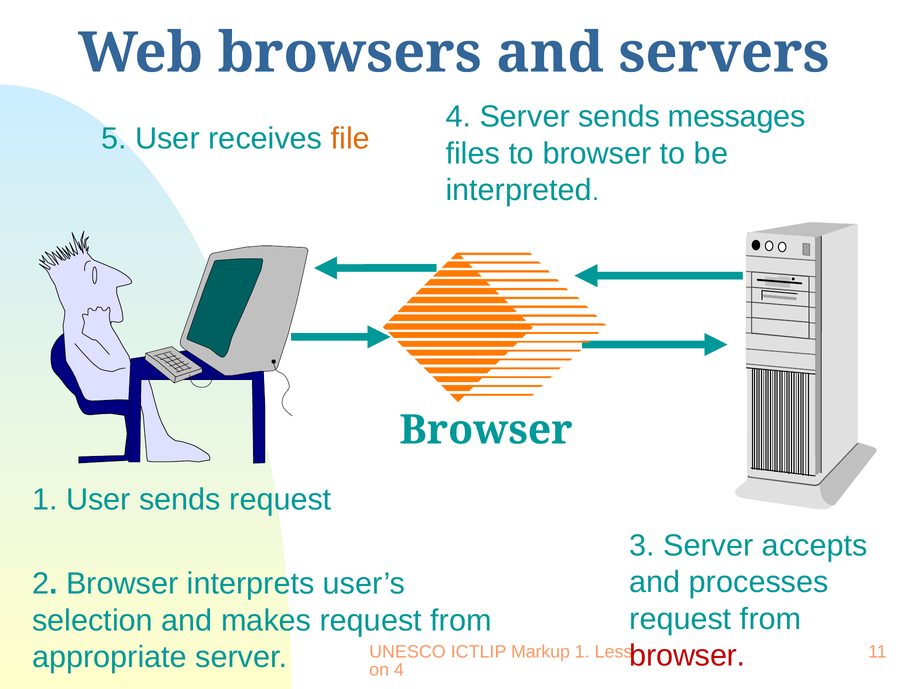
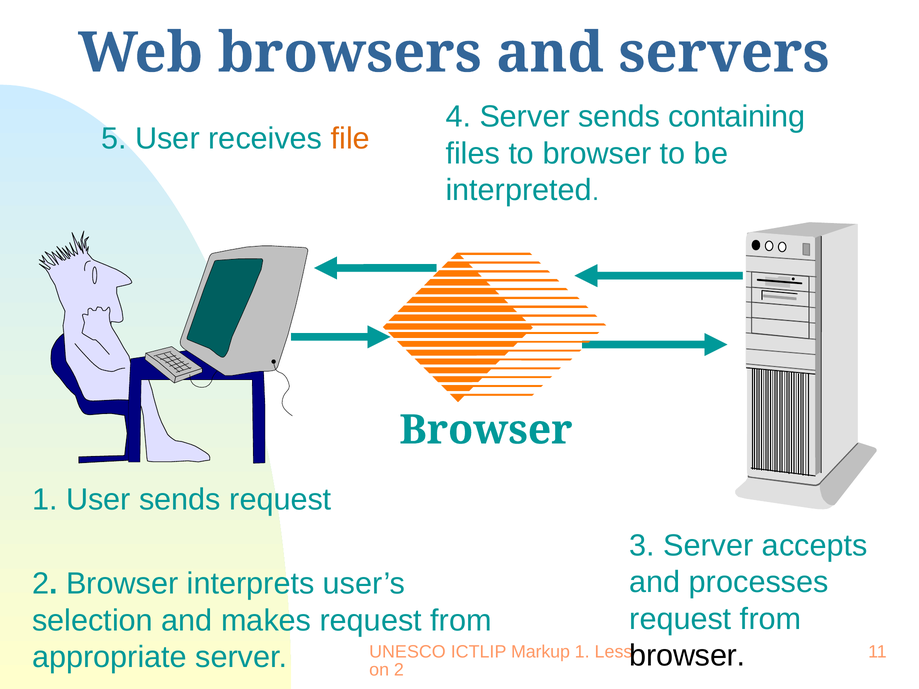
messages: messages -> containing
browser at (687, 656) colour: red -> black
4 at (399, 670): 4 -> 2
